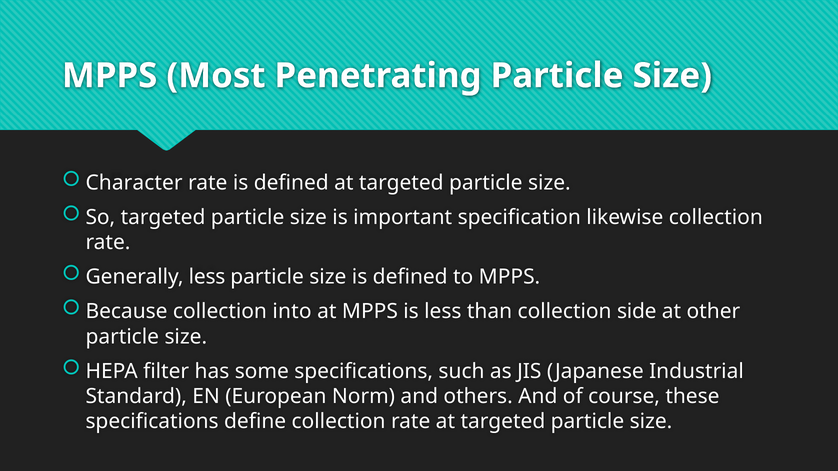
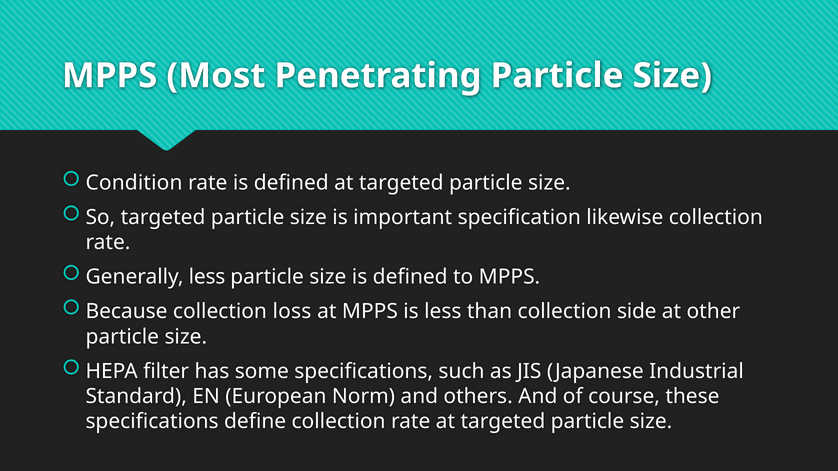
Character: Character -> Condition
into: into -> loss
